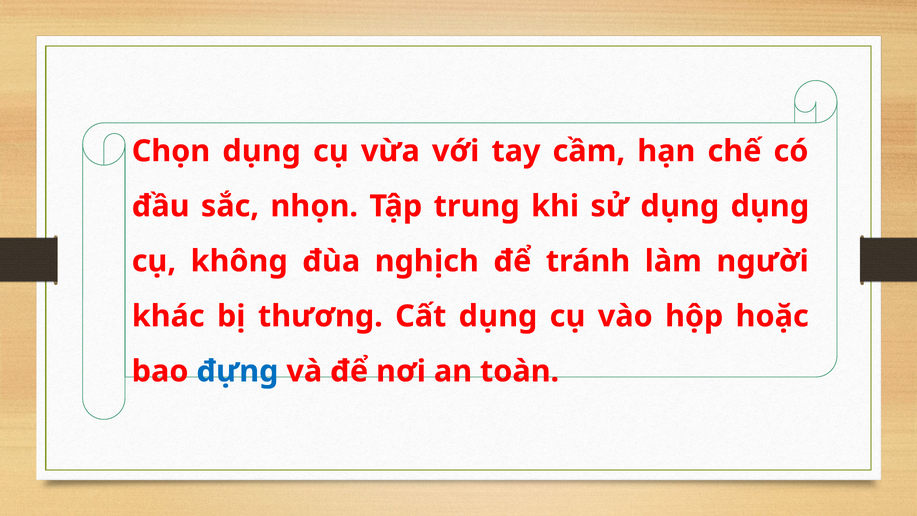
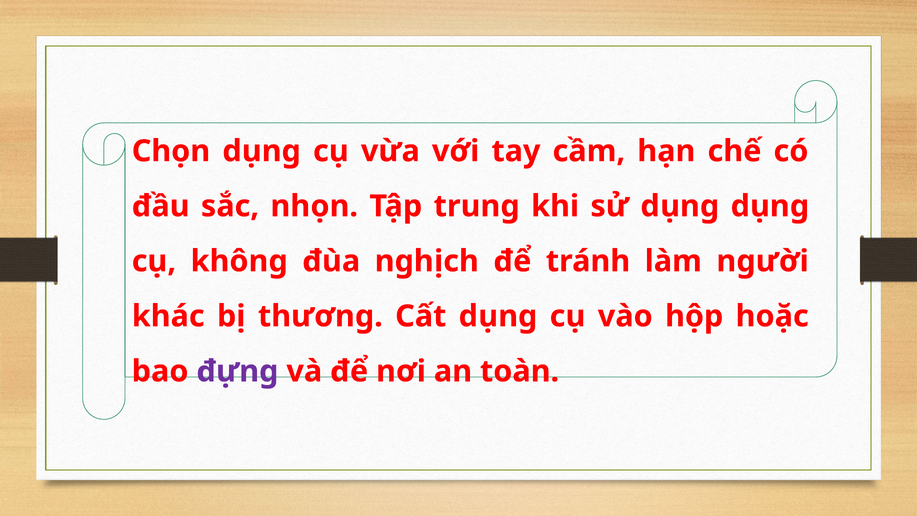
đựng colour: blue -> purple
